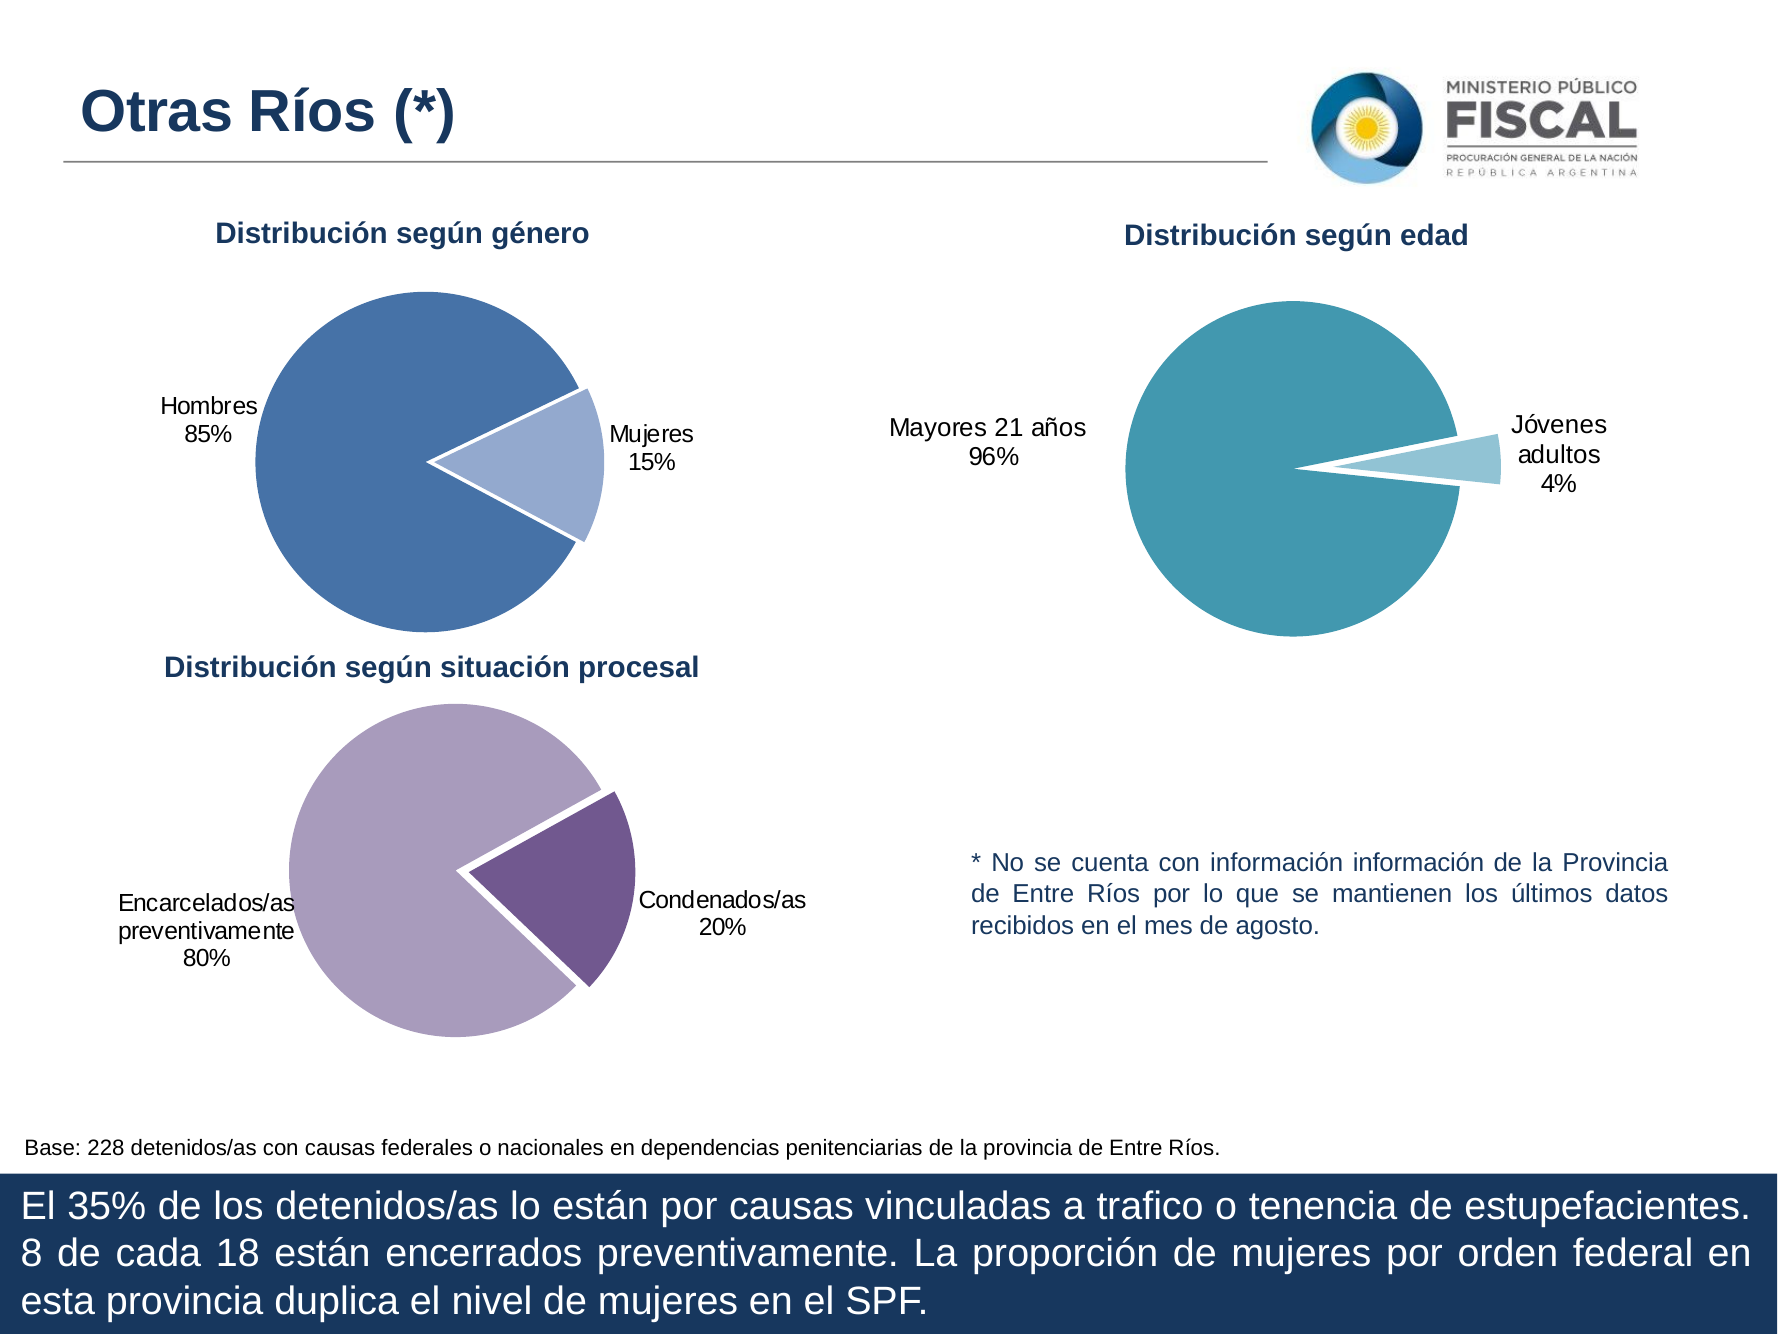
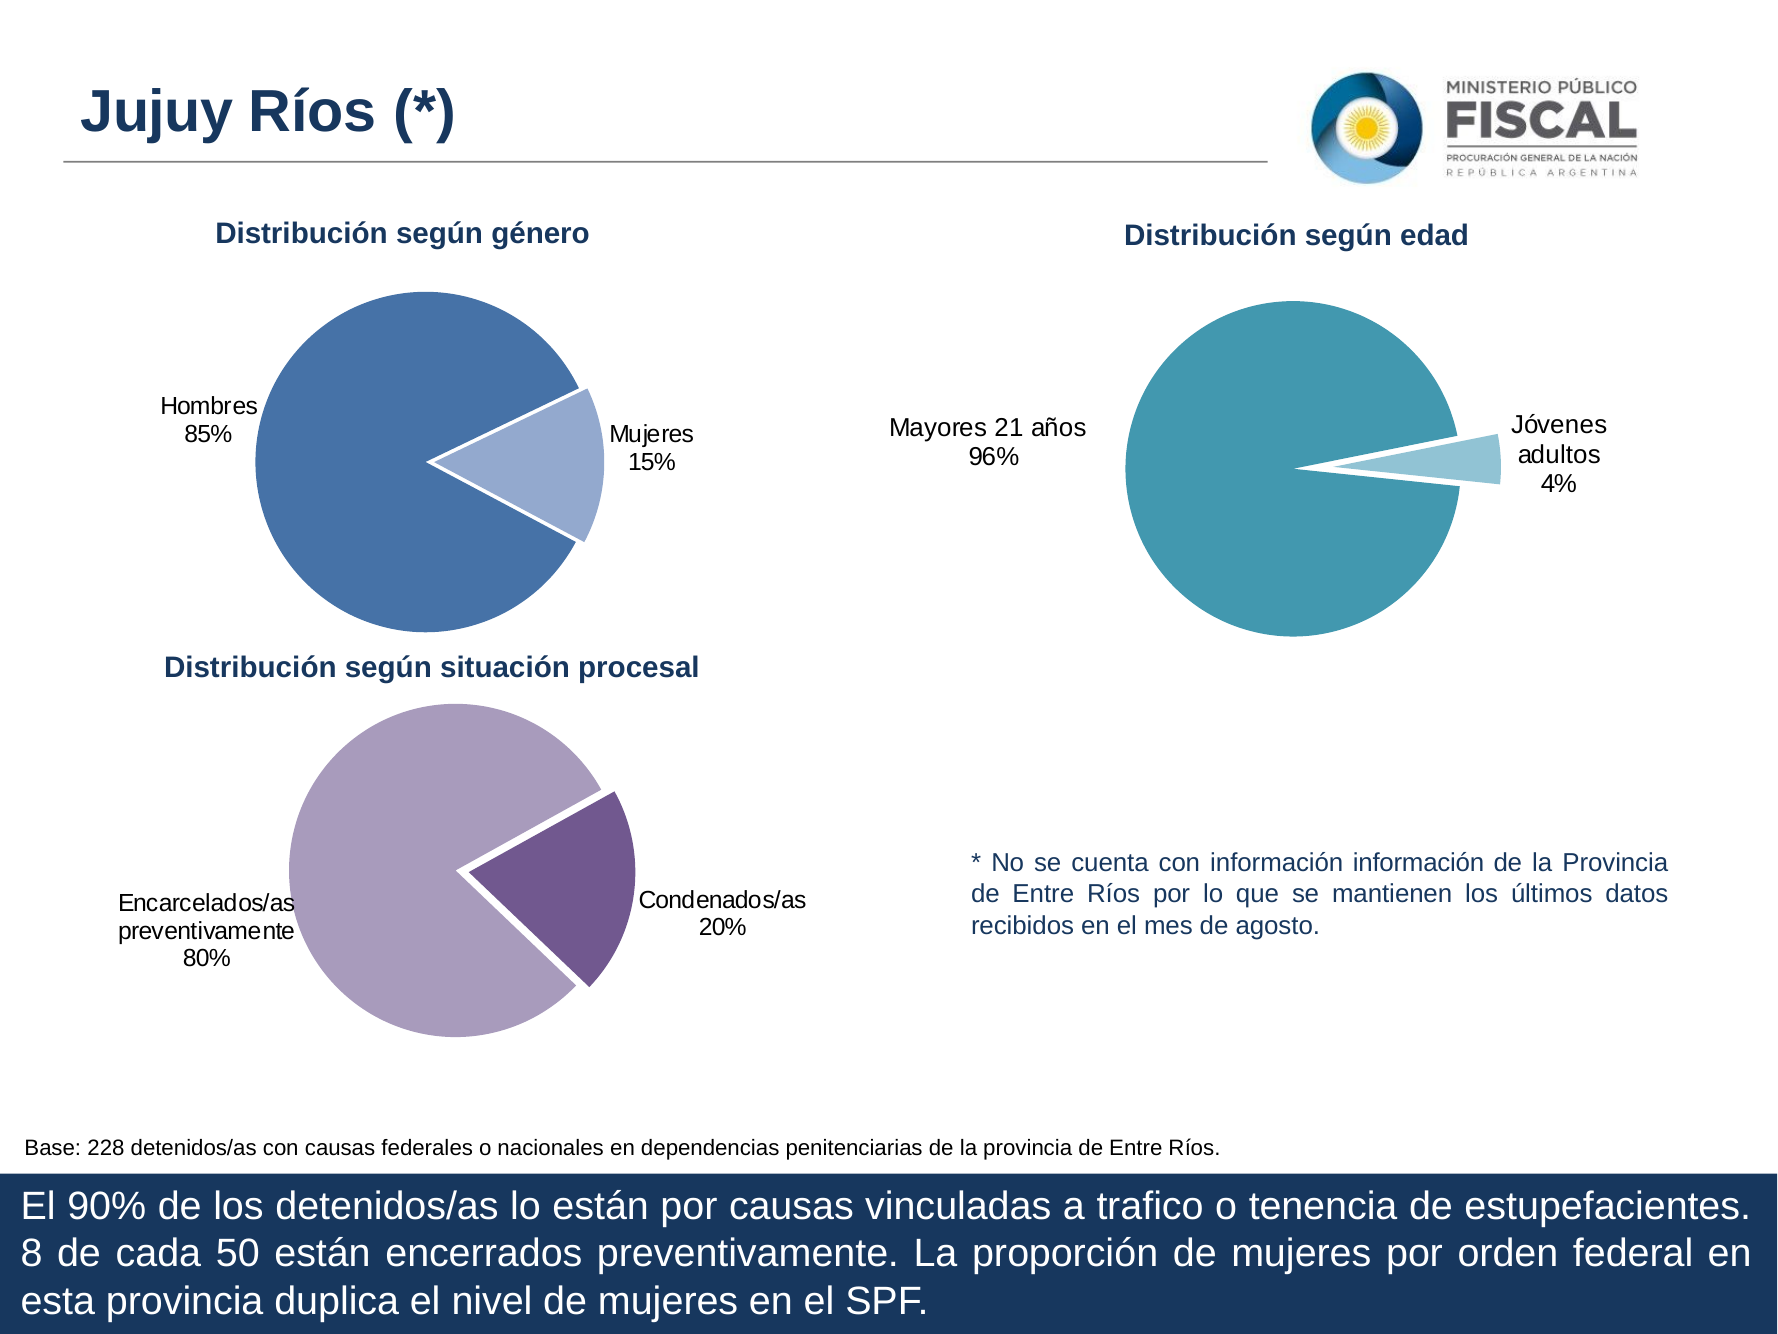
Otras: Otras -> Jujuy
35%: 35% -> 90%
18: 18 -> 50
